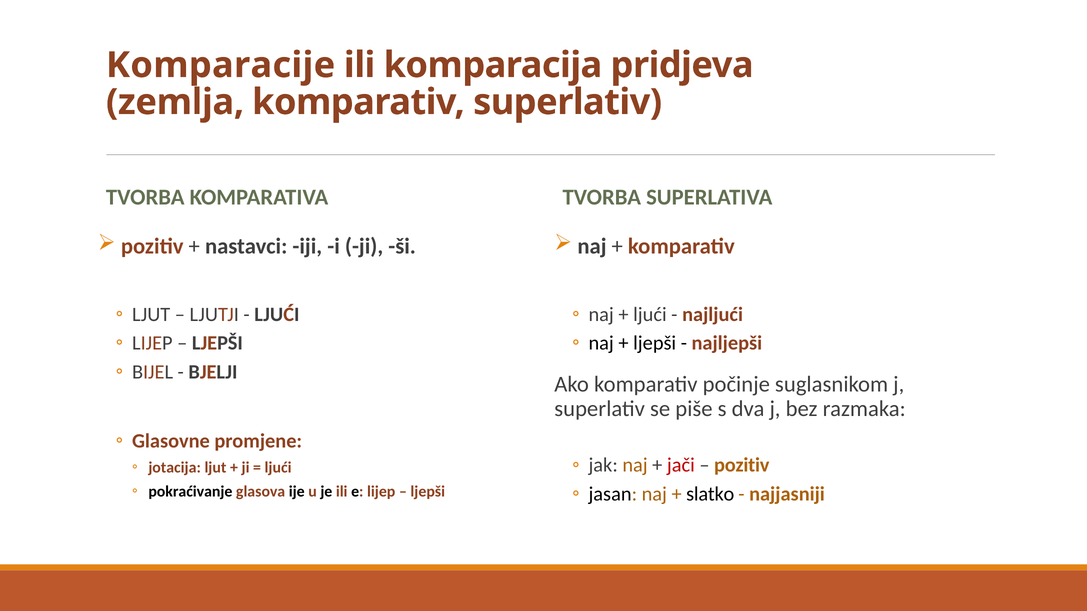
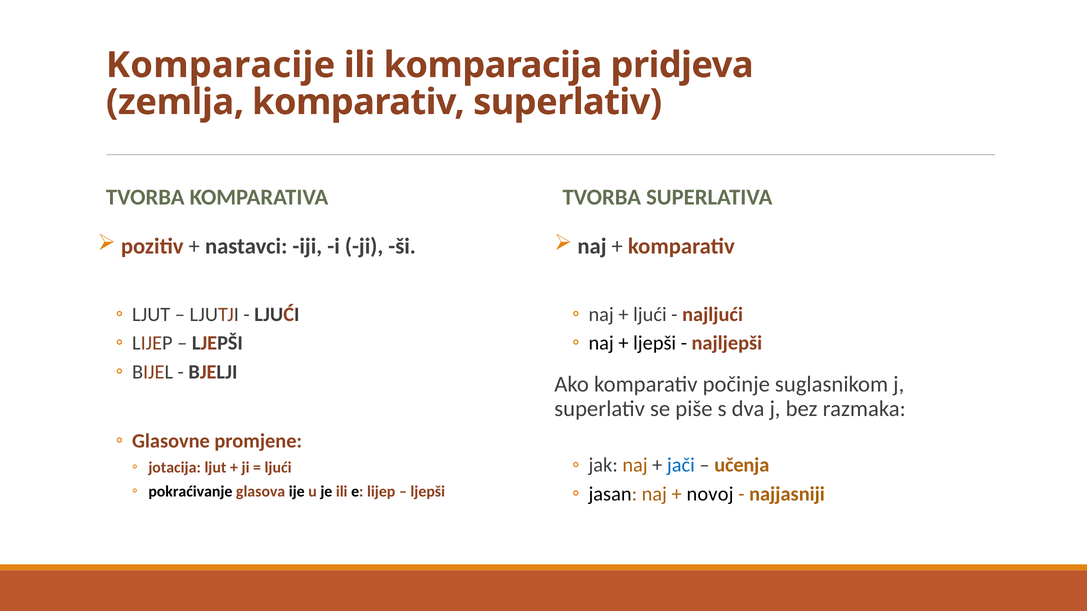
jači colour: red -> blue
pozitiv at (742, 466): pozitiv -> učenja
slatko: slatko -> novoj
